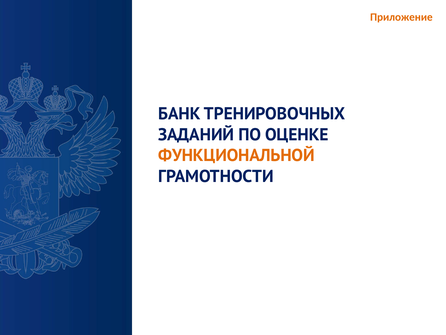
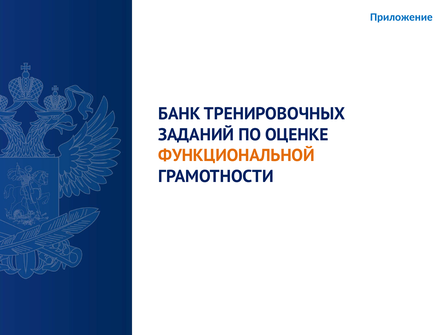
Приложение colour: orange -> blue
